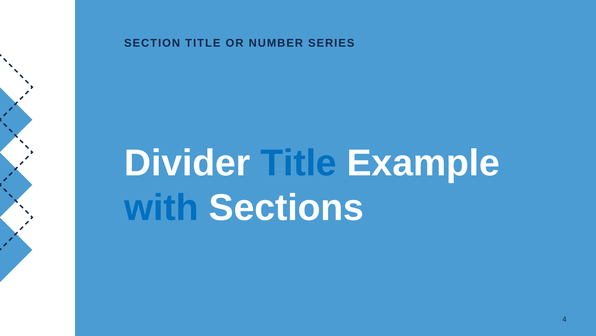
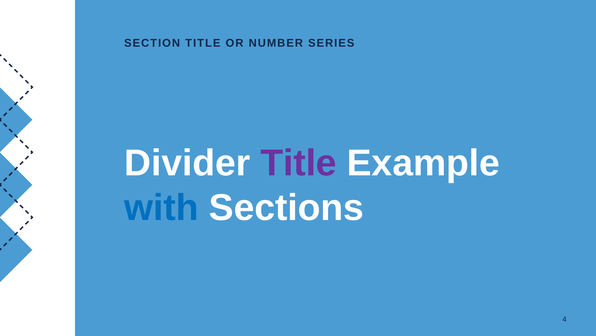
Title at (299, 163) colour: blue -> purple
